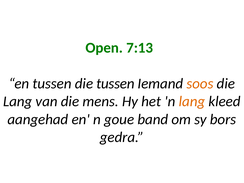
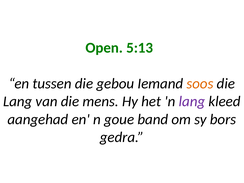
7:13: 7:13 -> 5:13
die tussen: tussen -> gebou
lang at (192, 101) colour: orange -> purple
